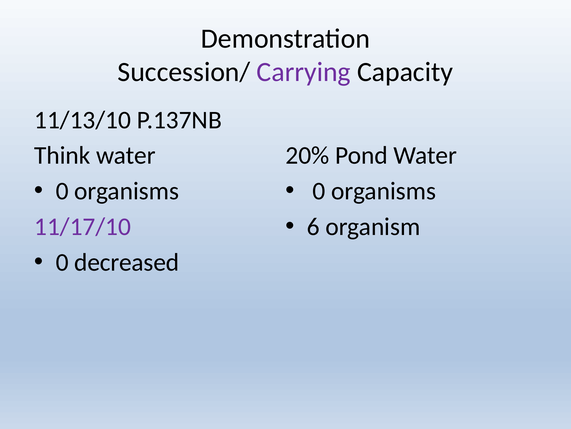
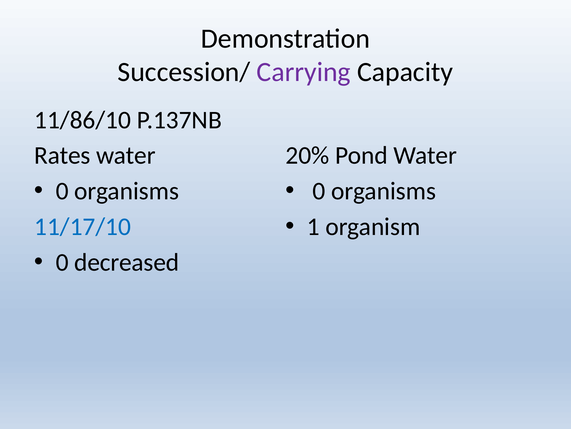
11/13/10: 11/13/10 -> 11/86/10
Think: Think -> Rates
6: 6 -> 1
11/17/10 colour: purple -> blue
